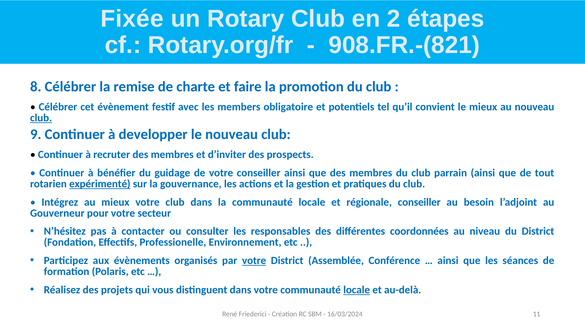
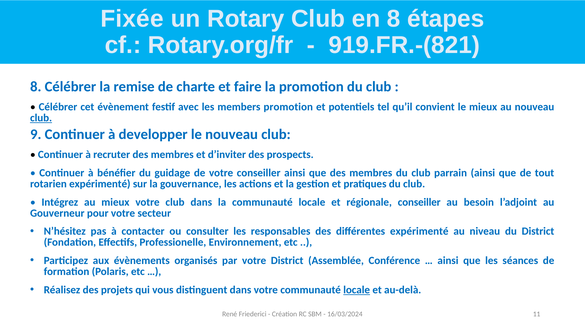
en 2: 2 -> 8
908.FR.-(821: 908.FR.-(821 -> 919.FR.-(821
members obligatoire: obligatoire -> promotion
expérimenté at (100, 184) underline: present -> none
différentes coordonnées: coordonnées -> expérimenté
votre at (254, 261) underline: present -> none
